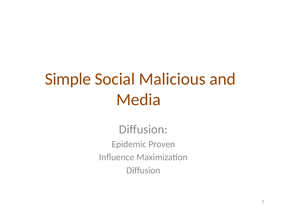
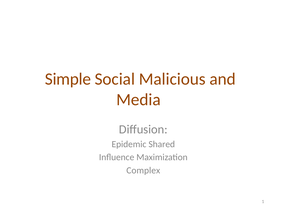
Proven: Proven -> Shared
Diffusion at (143, 170): Diffusion -> Complex
